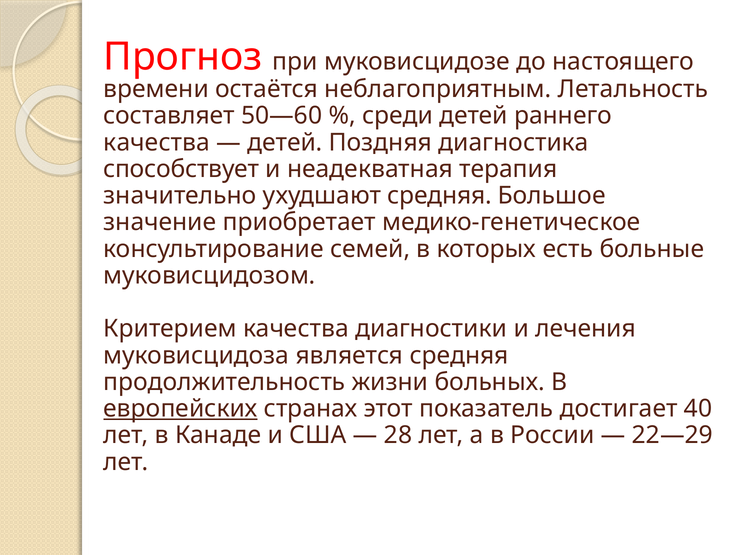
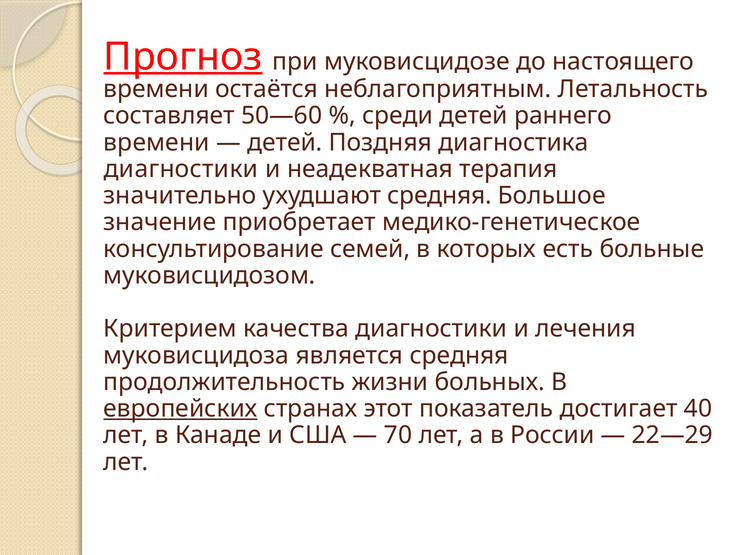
Прогноз underline: none -> present
качества at (157, 142): качества -> времени
способствует at (181, 169): способствует -> диагностики
28: 28 -> 70
